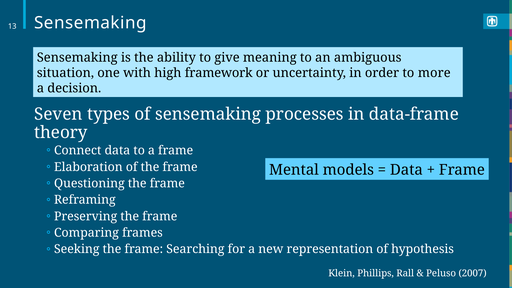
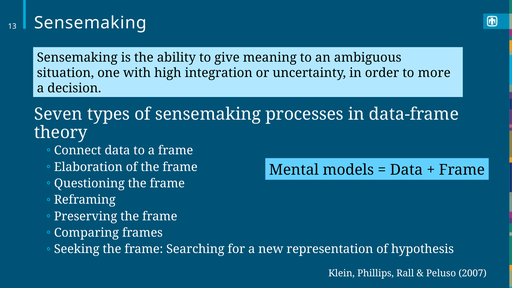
framework: framework -> integration
